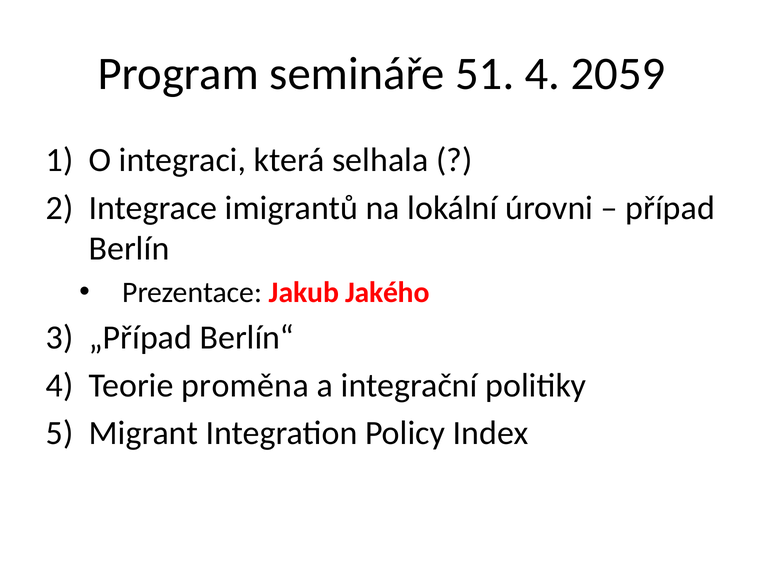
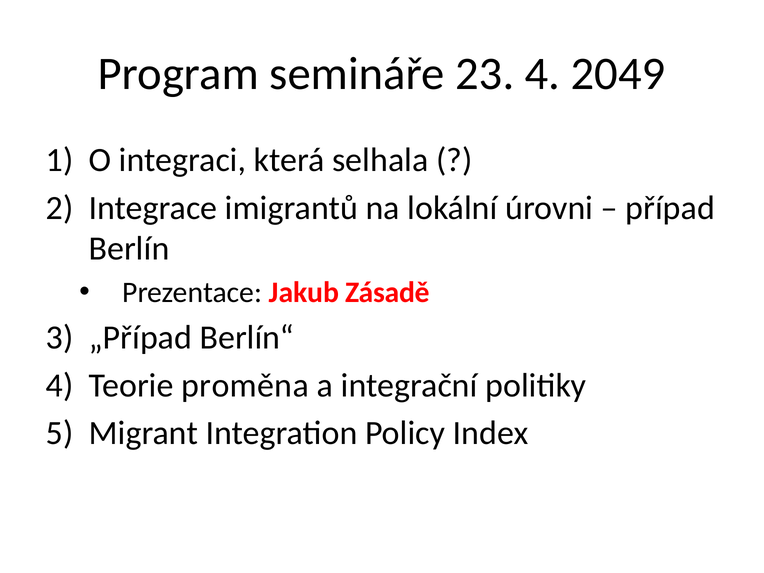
51: 51 -> 23
2059: 2059 -> 2049
Jakého: Jakého -> Zásadě
